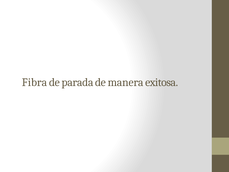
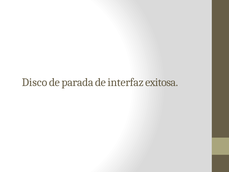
Fibra: Fibra -> Disco
manera: manera -> interfaz
